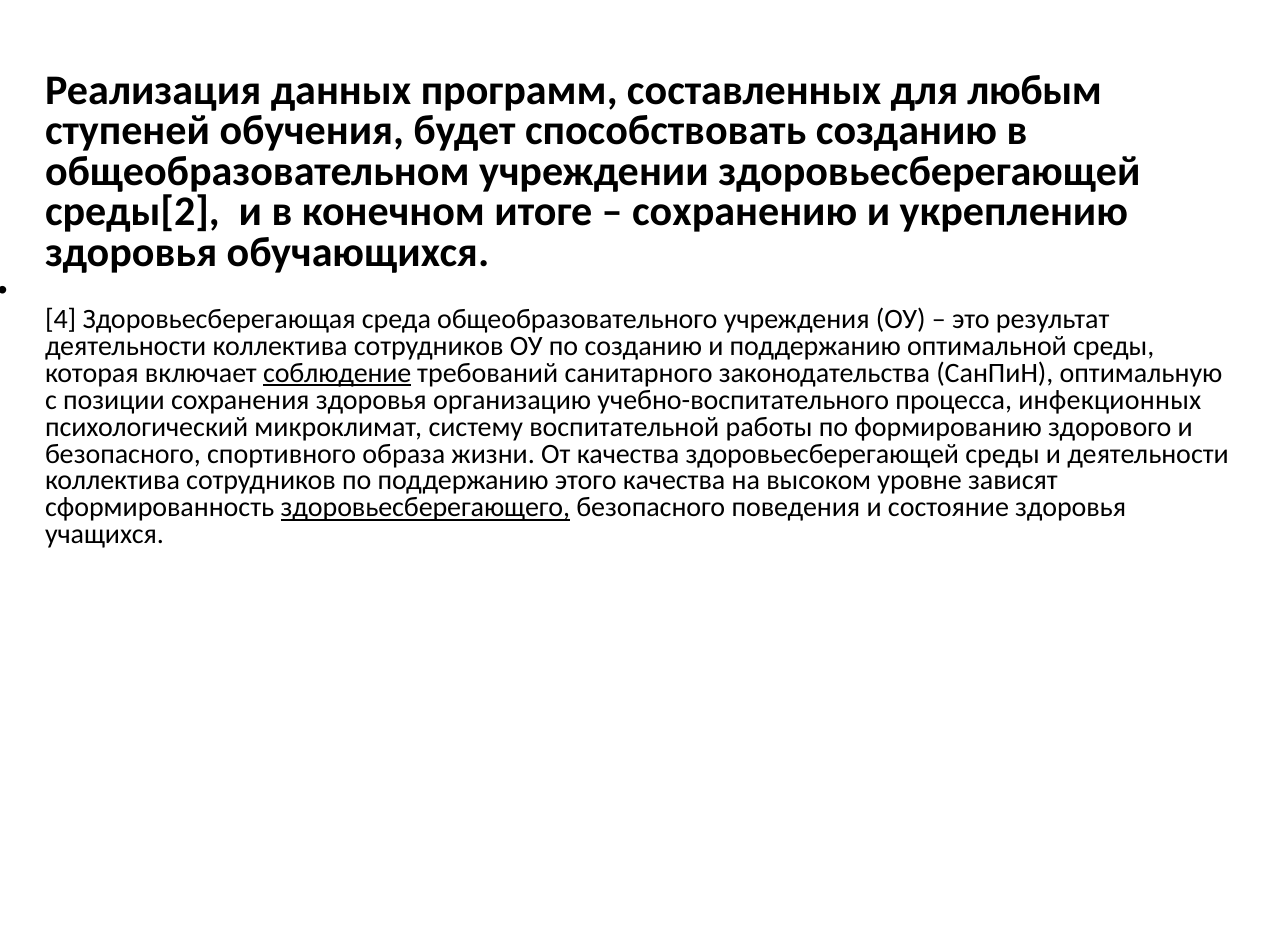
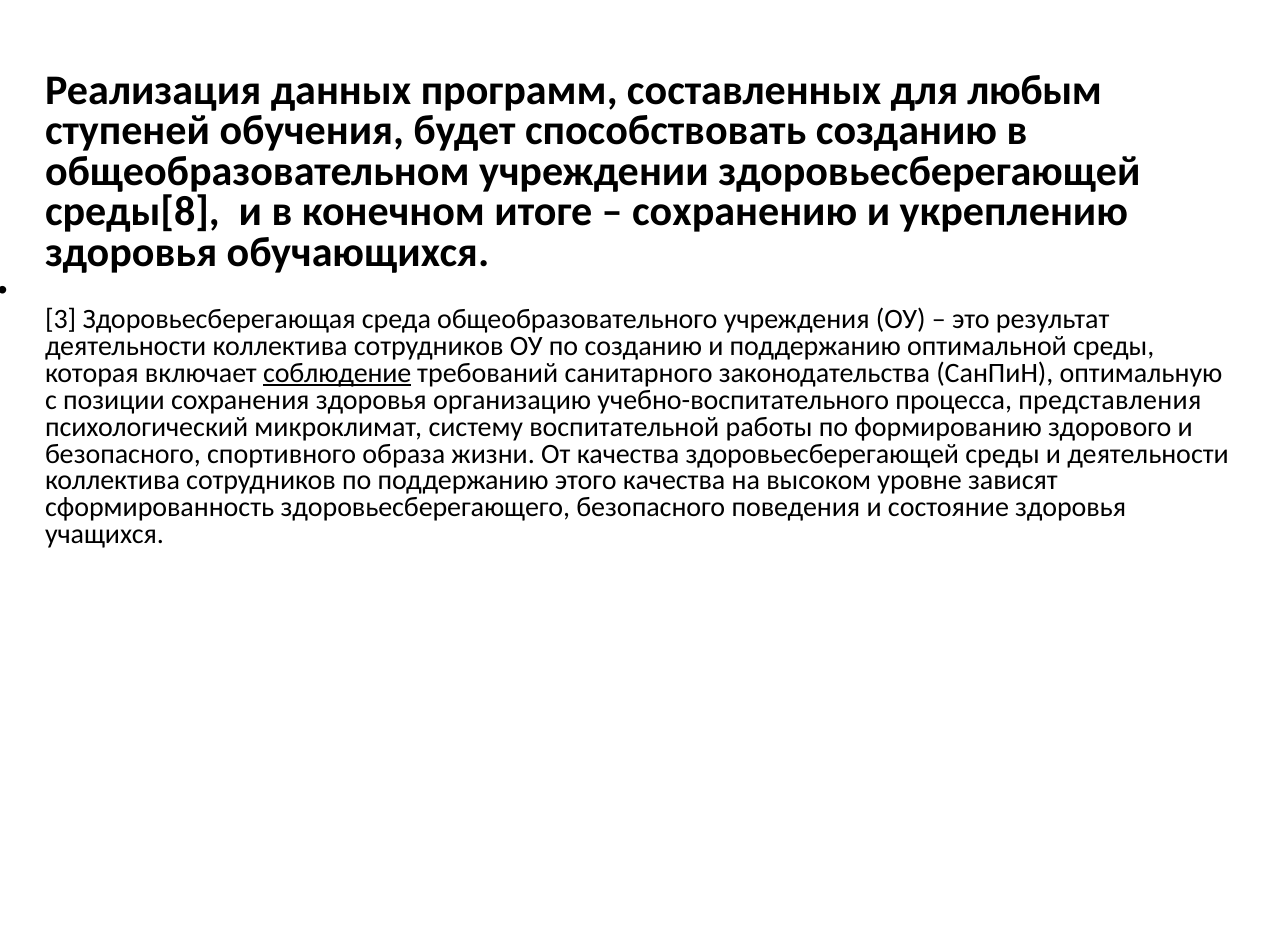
среды[2: среды[2 -> среды[8
4: 4 -> 3
инфекционных: инфекционных -> представления
здоровьесберегающего underline: present -> none
